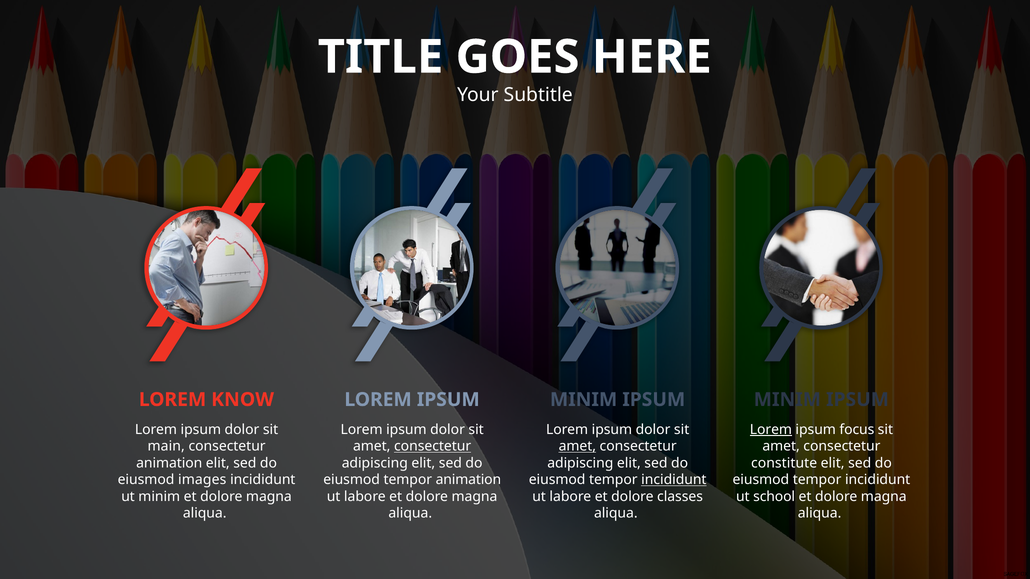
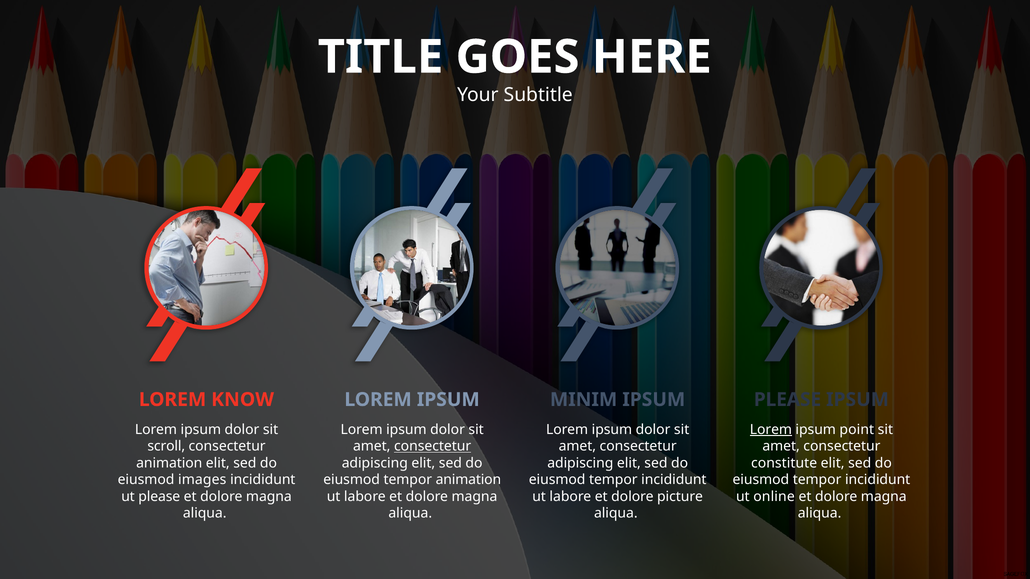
MINIM at (787, 400): MINIM -> PLEASE
focus: focus -> point
main: main -> scroll
amet at (577, 446) underline: present -> none
incididunt at (674, 480) underline: present -> none
ut minim: minim -> please
classes: classes -> picture
school: school -> online
